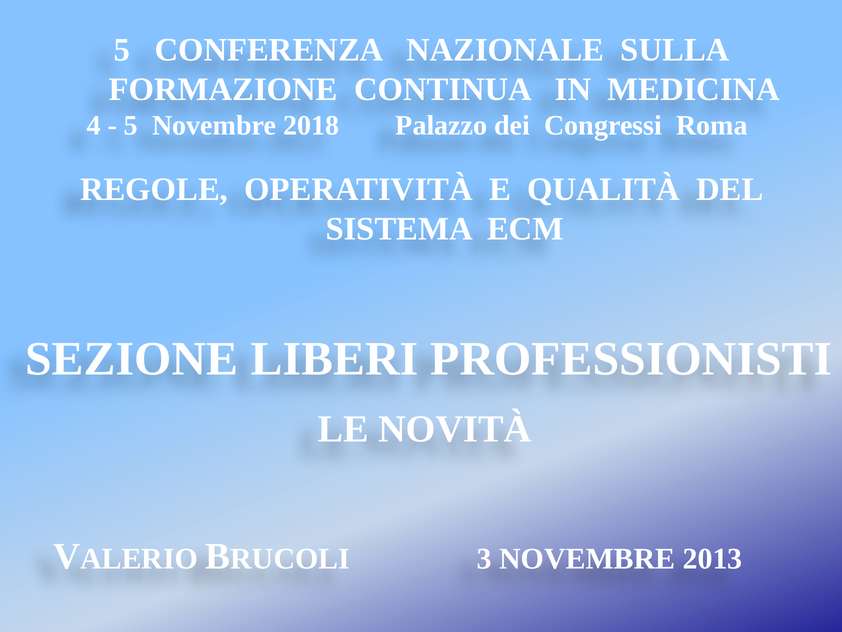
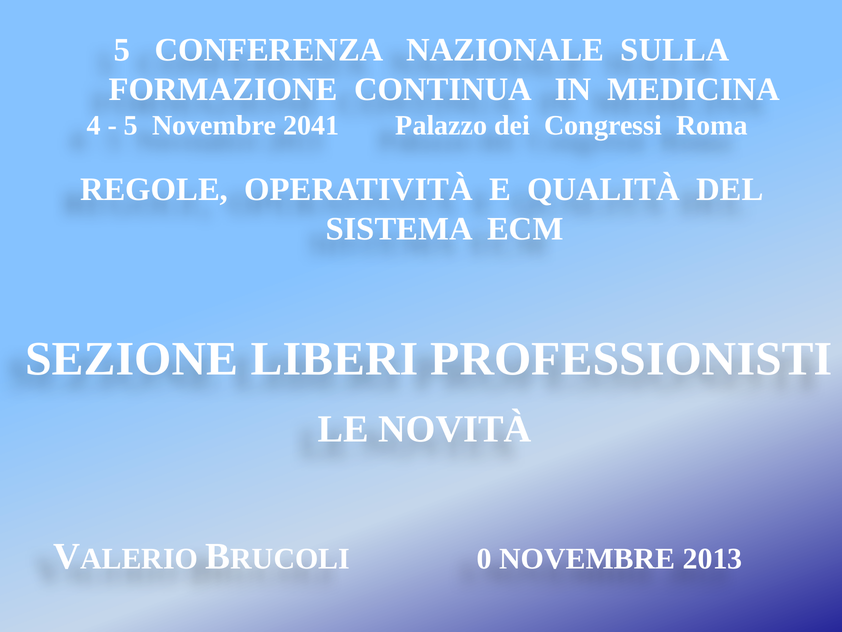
2018: 2018 -> 2041
3: 3 -> 0
